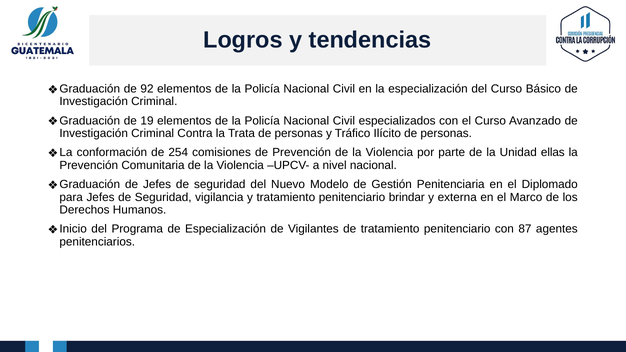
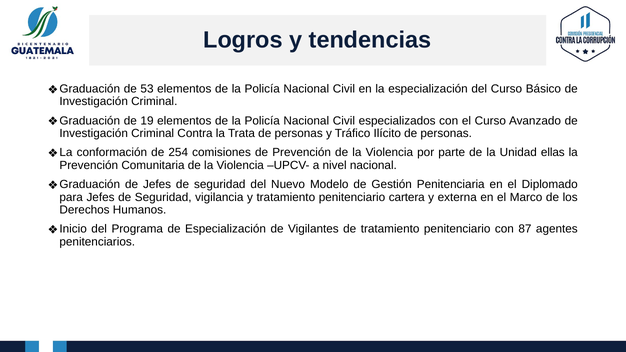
92: 92 -> 53
brindar: brindar -> cartera
